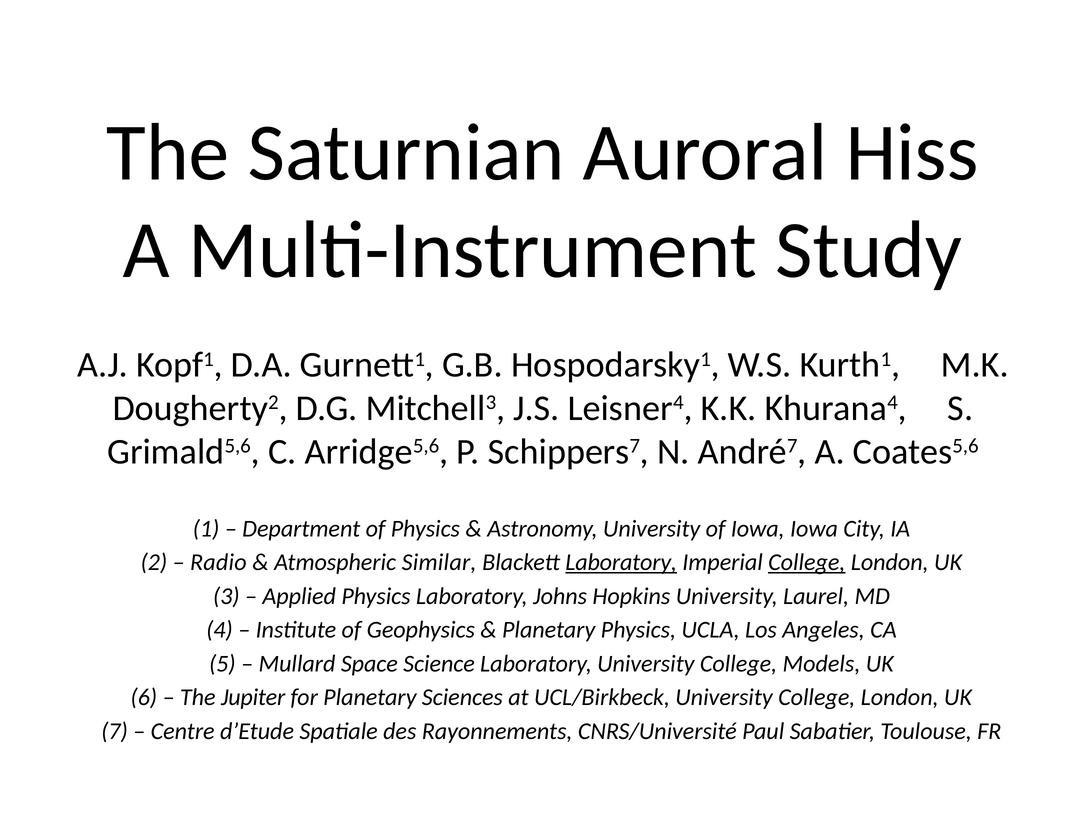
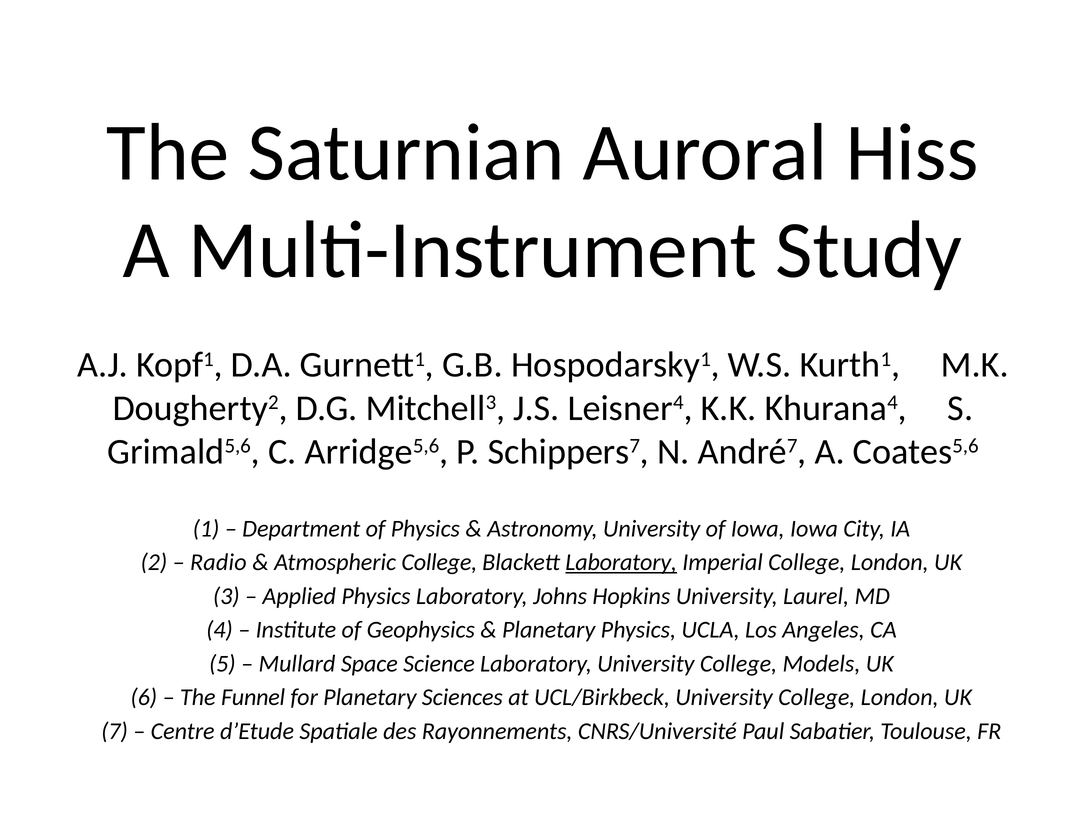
Atmospheric Similar: Similar -> College
College at (807, 562) underline: present -> none
Jupiter: Jupiter -> Funnel
